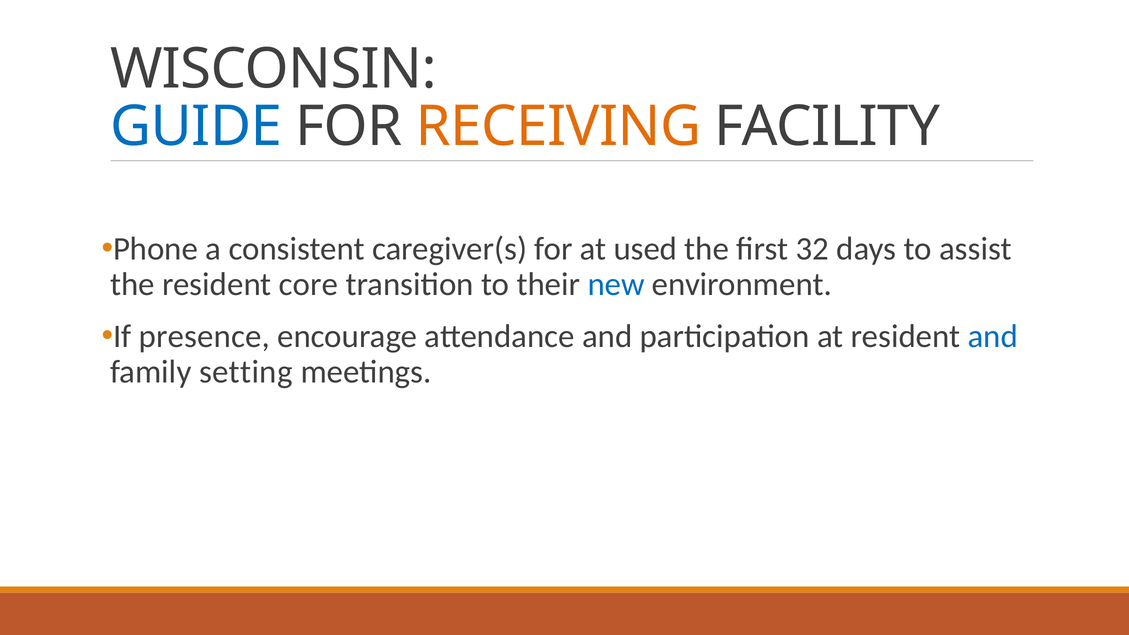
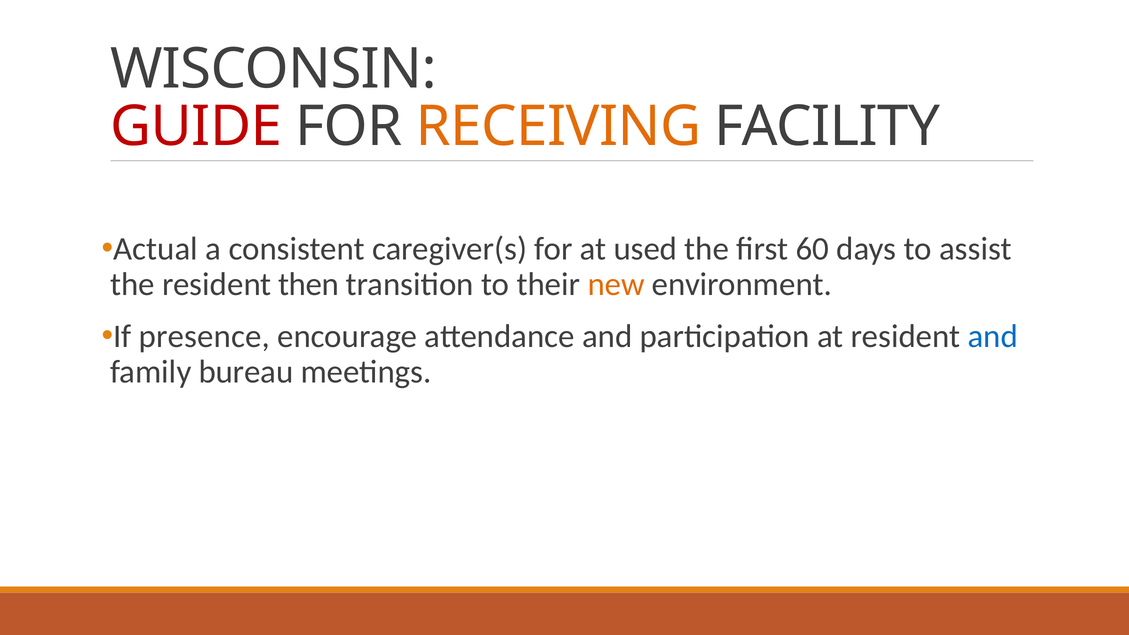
GUIDE colour: blue -> red
Phone: Phone -> Actual
32: 32 -> 60
core: core -> then
new colour: blue -> orange
setting: setting -> bureau
